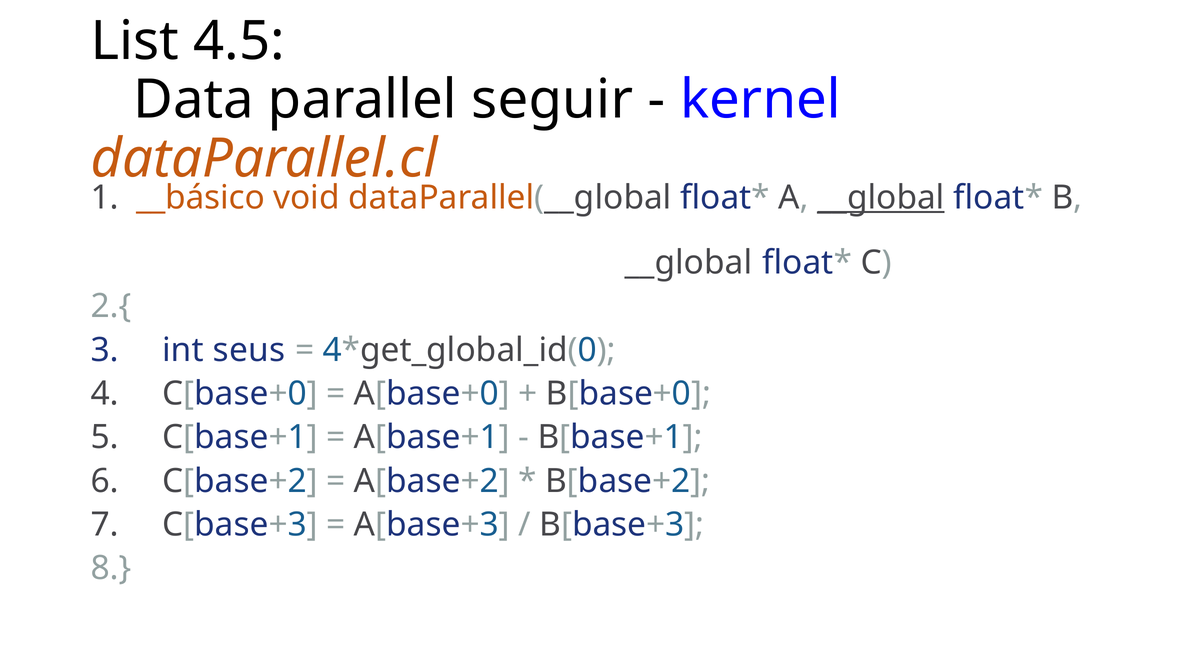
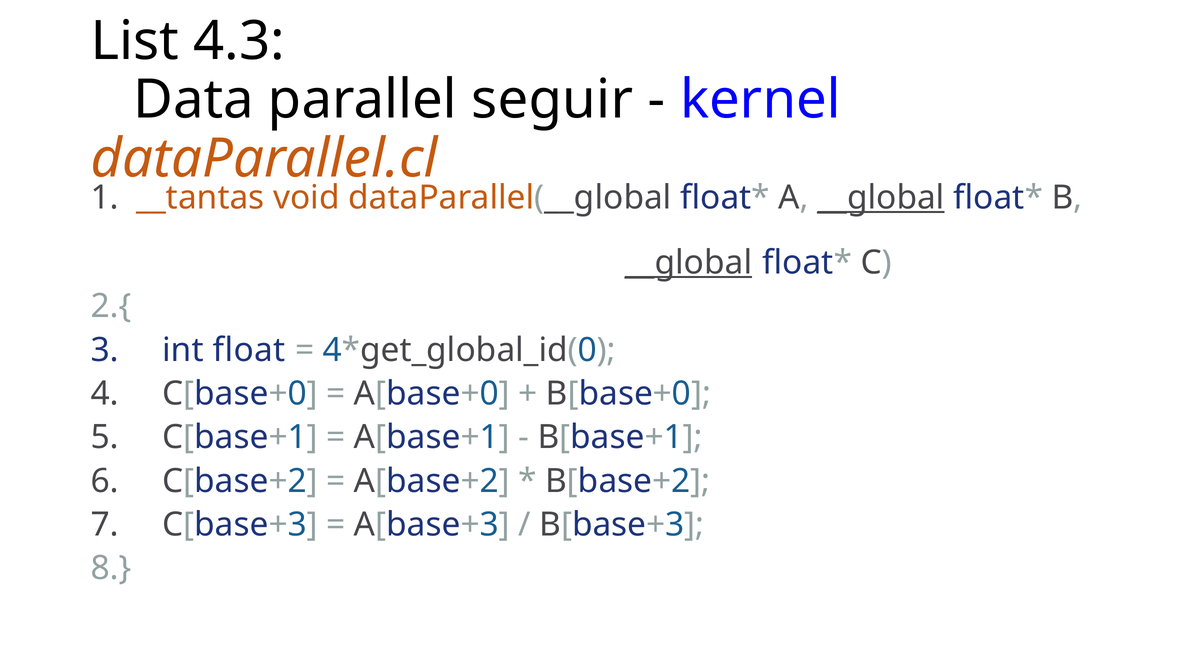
4.5: 4.5 -> 4.3
__básico: __básico -> __tantas
__global at (689, 263) underline: none -> present
seus: seus -> float
